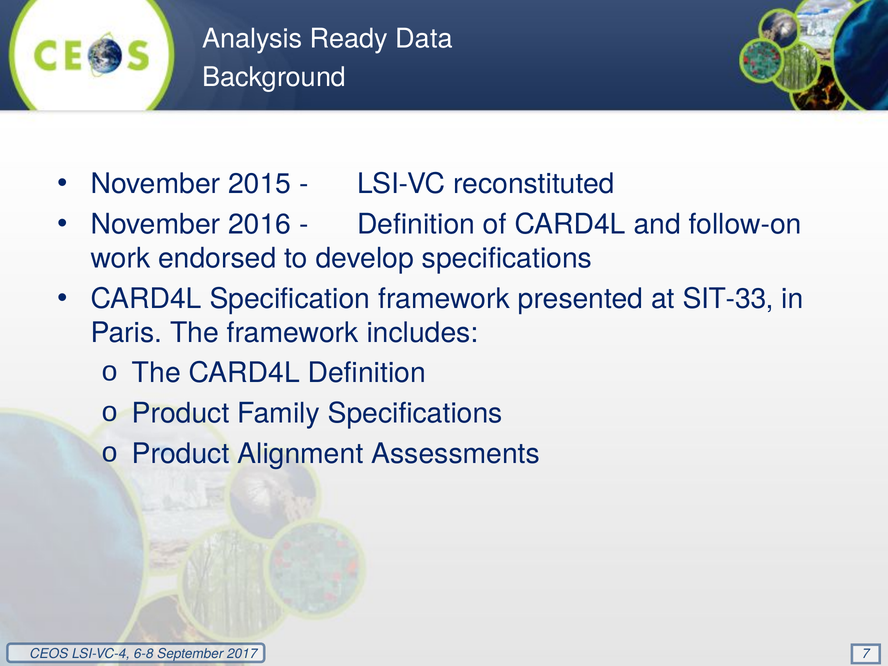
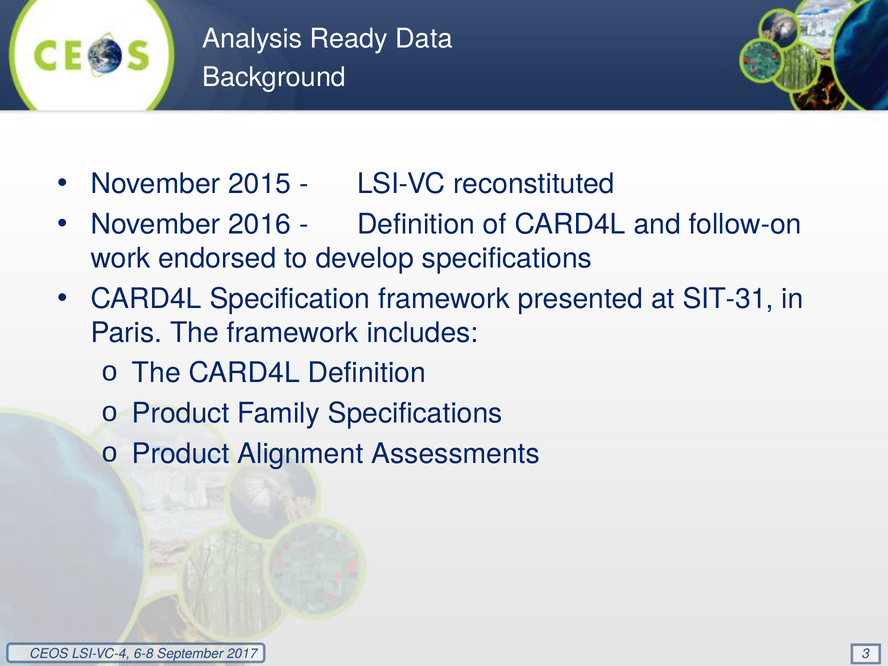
SIT-33: SIT-33 -> SIT-31
7: 7 -> 3
